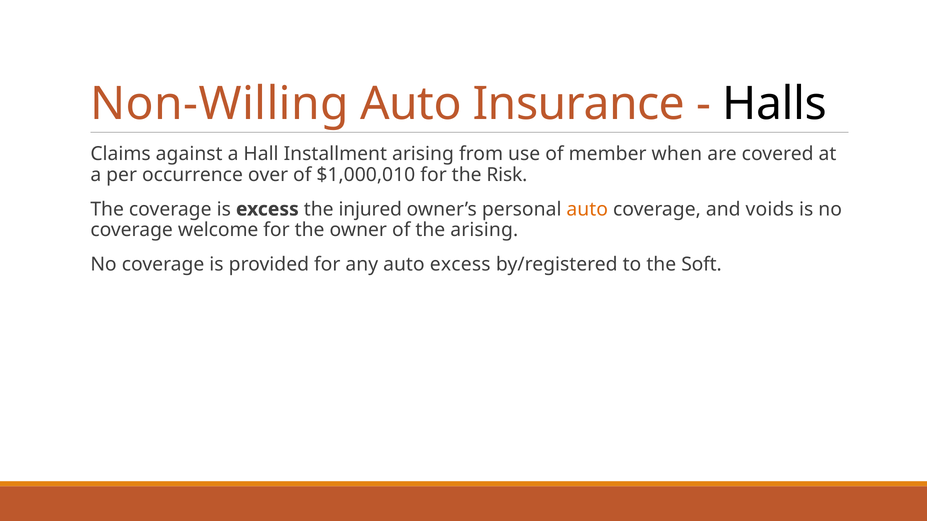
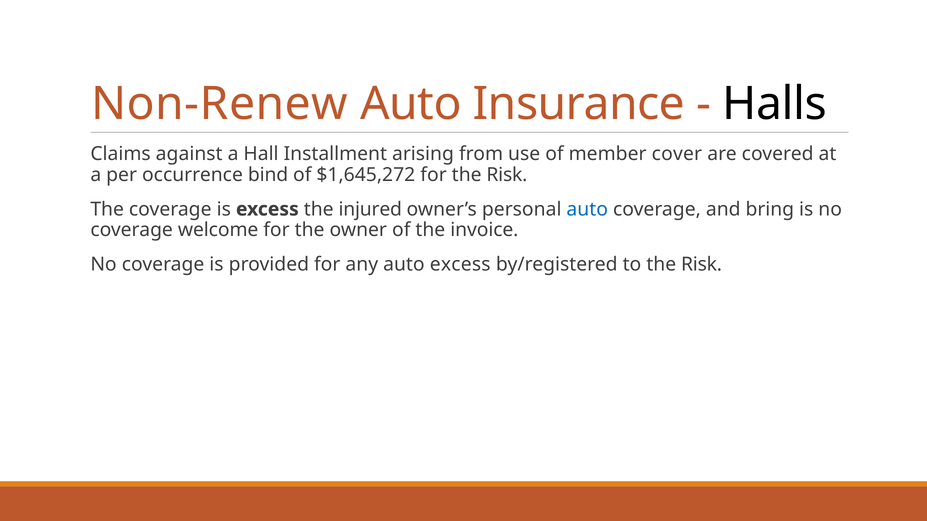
Non-Willing: Non-Willing -> Non-Renew
when: when -> cover
over: over -> bind
$1,000,010: $1,000,010 -> $1,645,272
auto at (587, 209) colour: orange -> blue
voids: voids -> bring
the arising: arising -> invoice
to the Soft: Soft -> Risk
